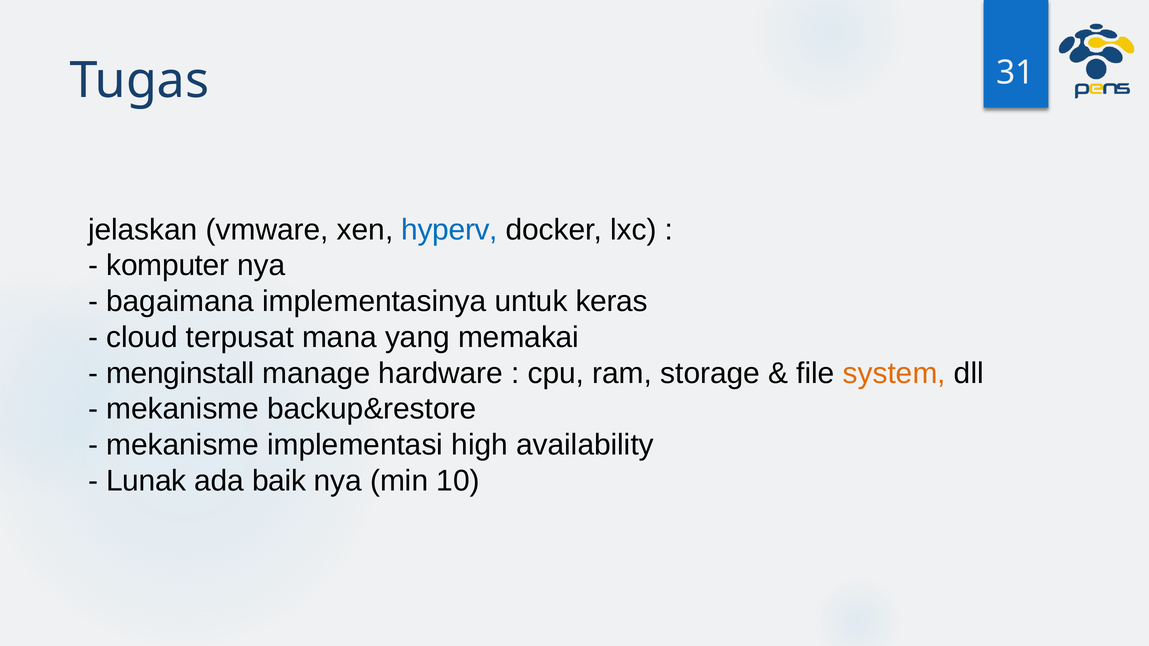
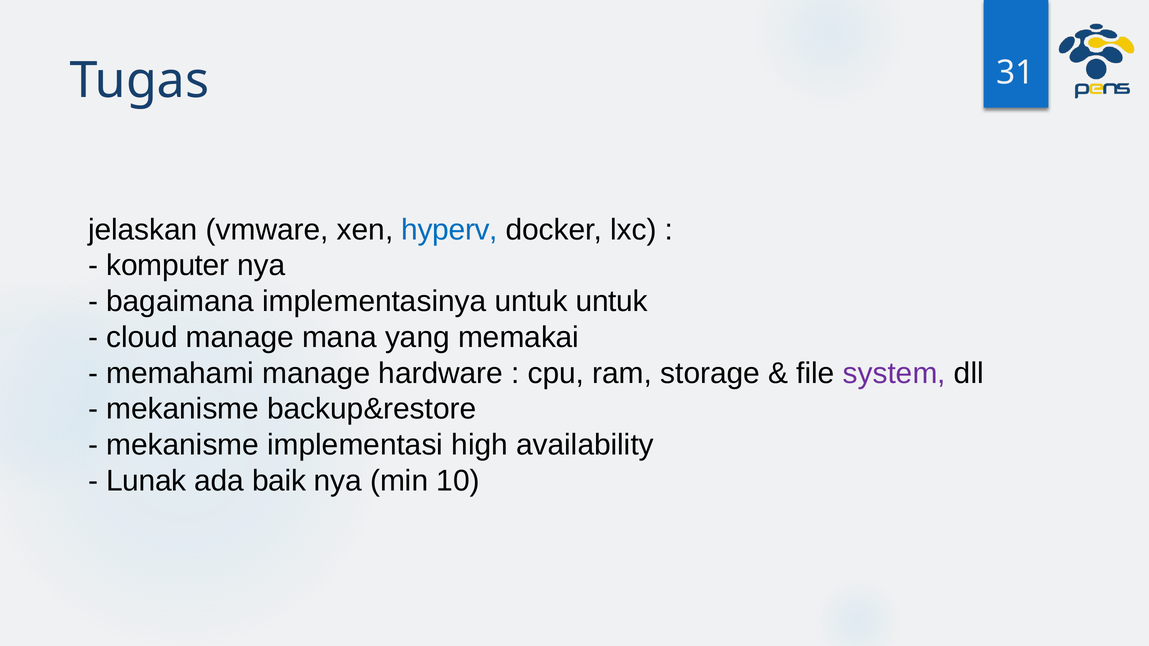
untuk keras: keras -> untuk
cloud terpusat: terpusat -> manage
menginstall: menginstall -> memahami
system colour: orange -> purple
